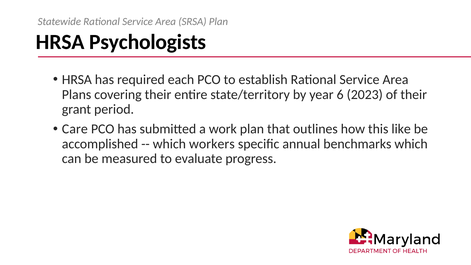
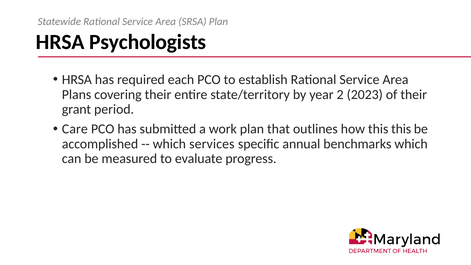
6: 6 -> 2
this like: like -> this
workers: workers -> services
